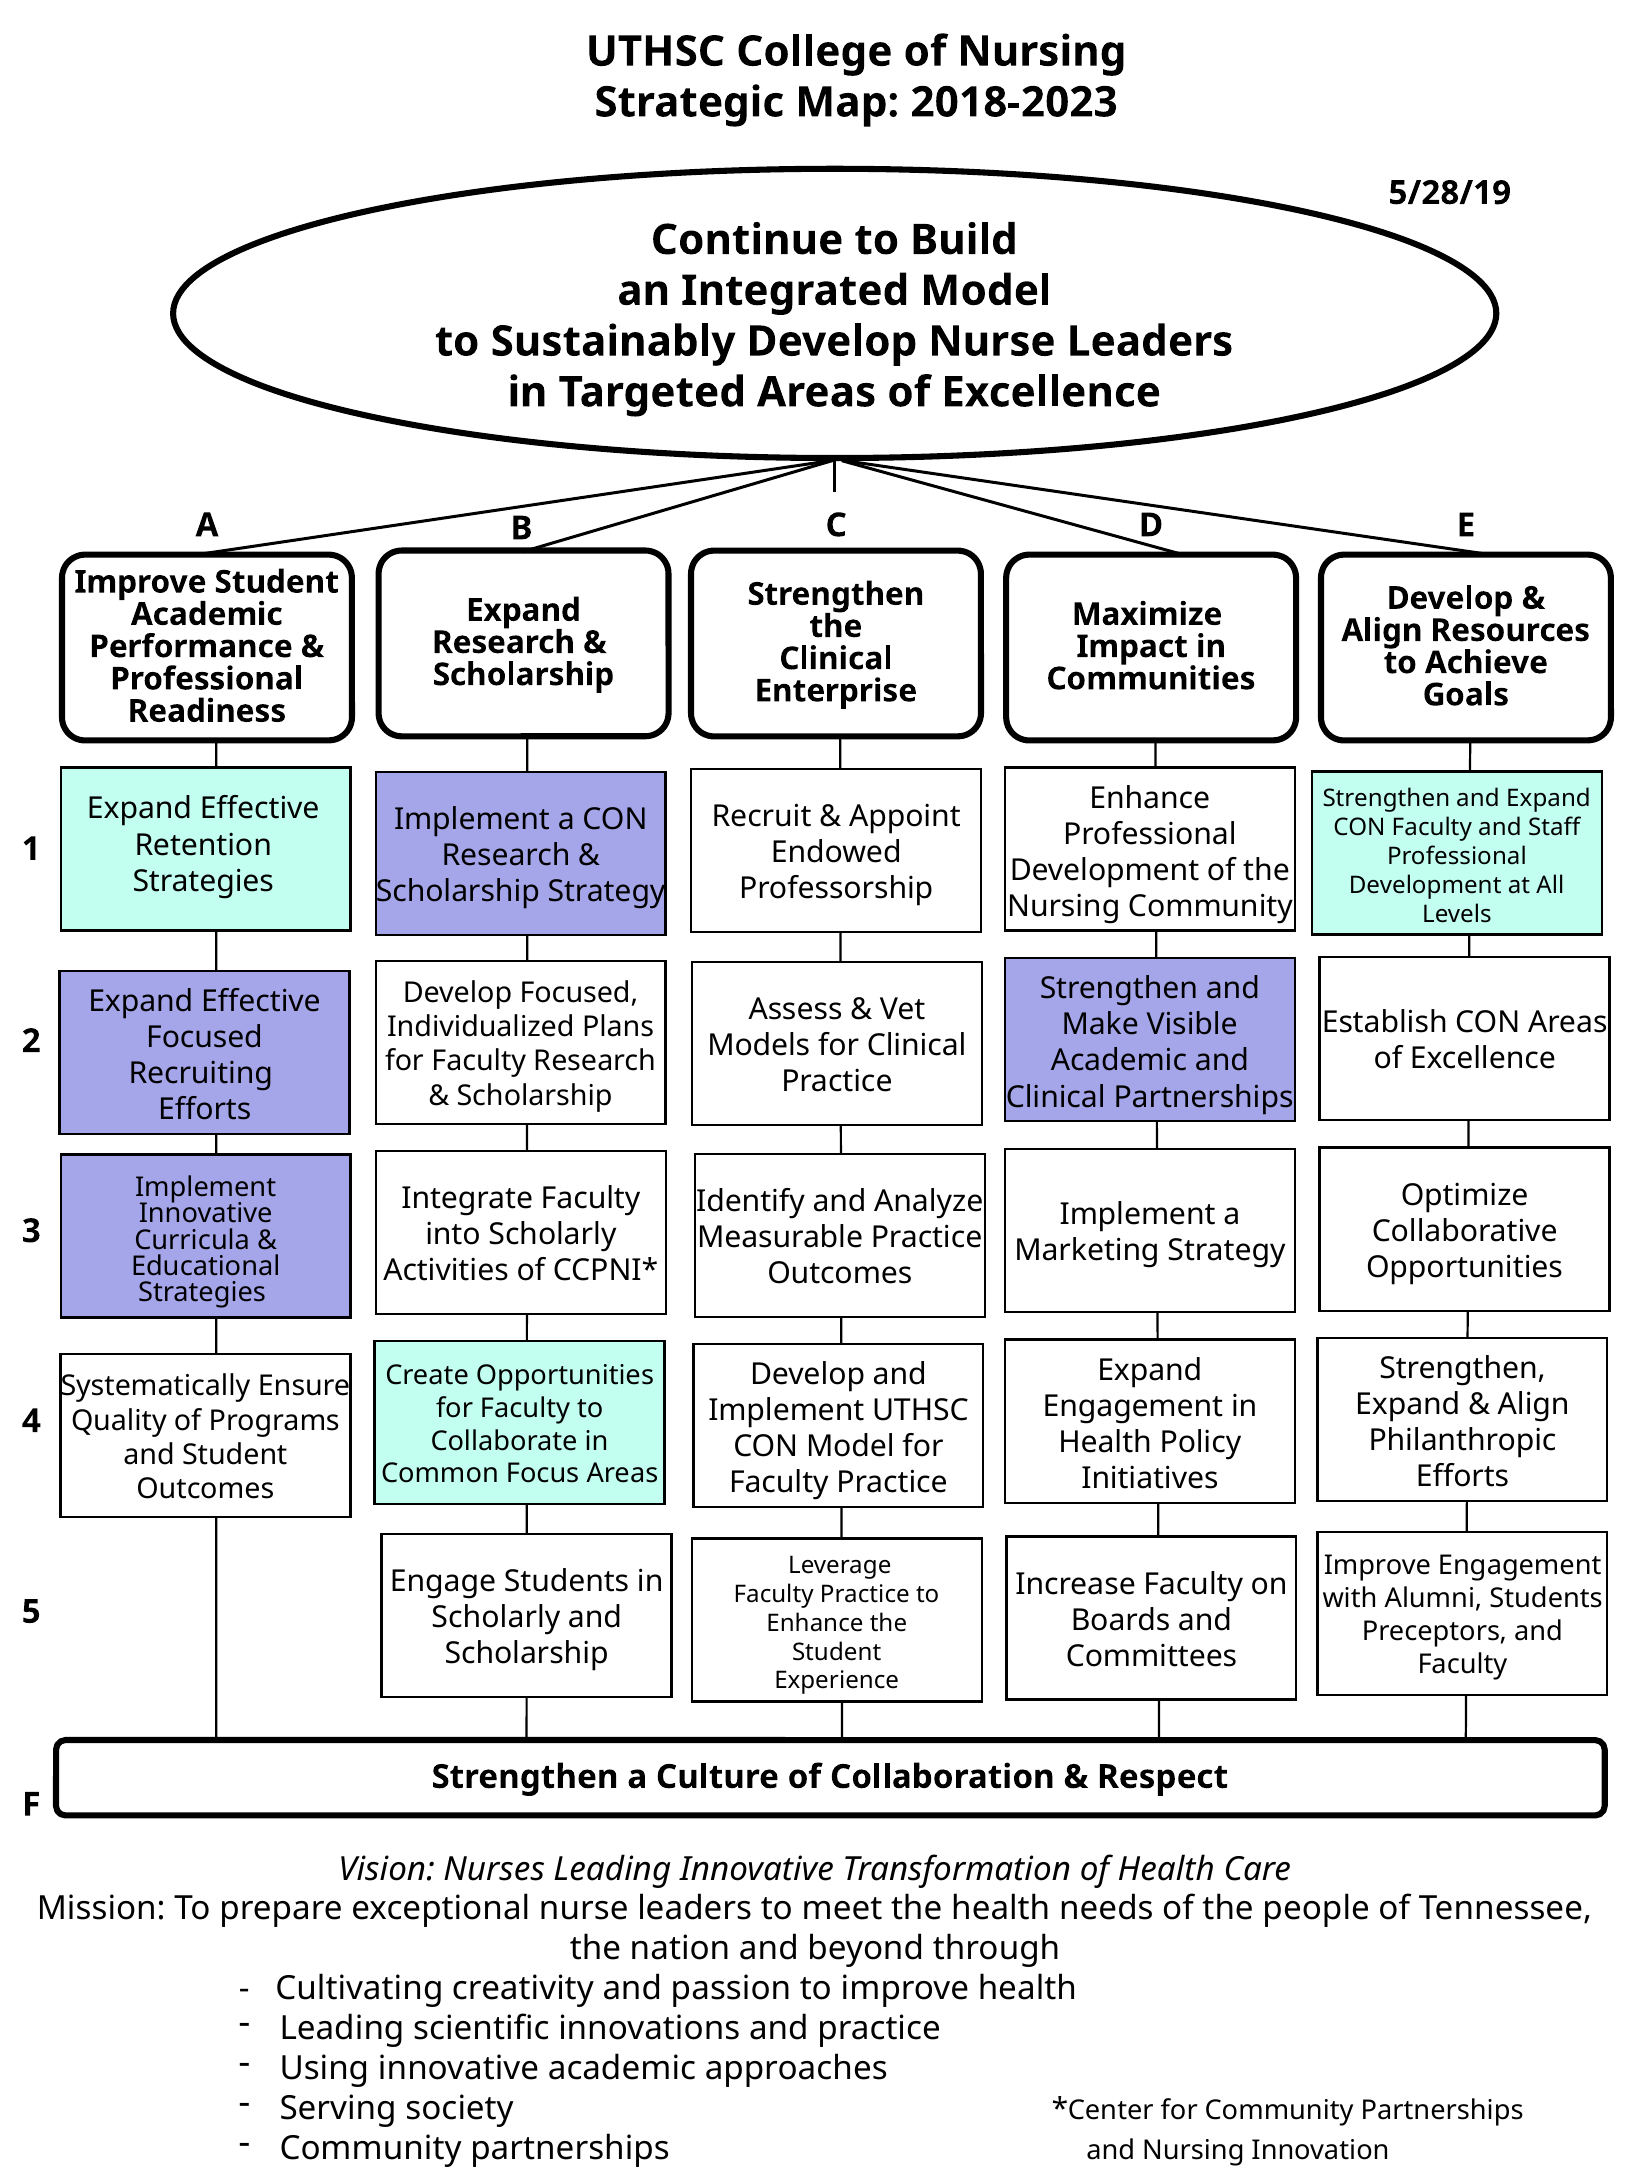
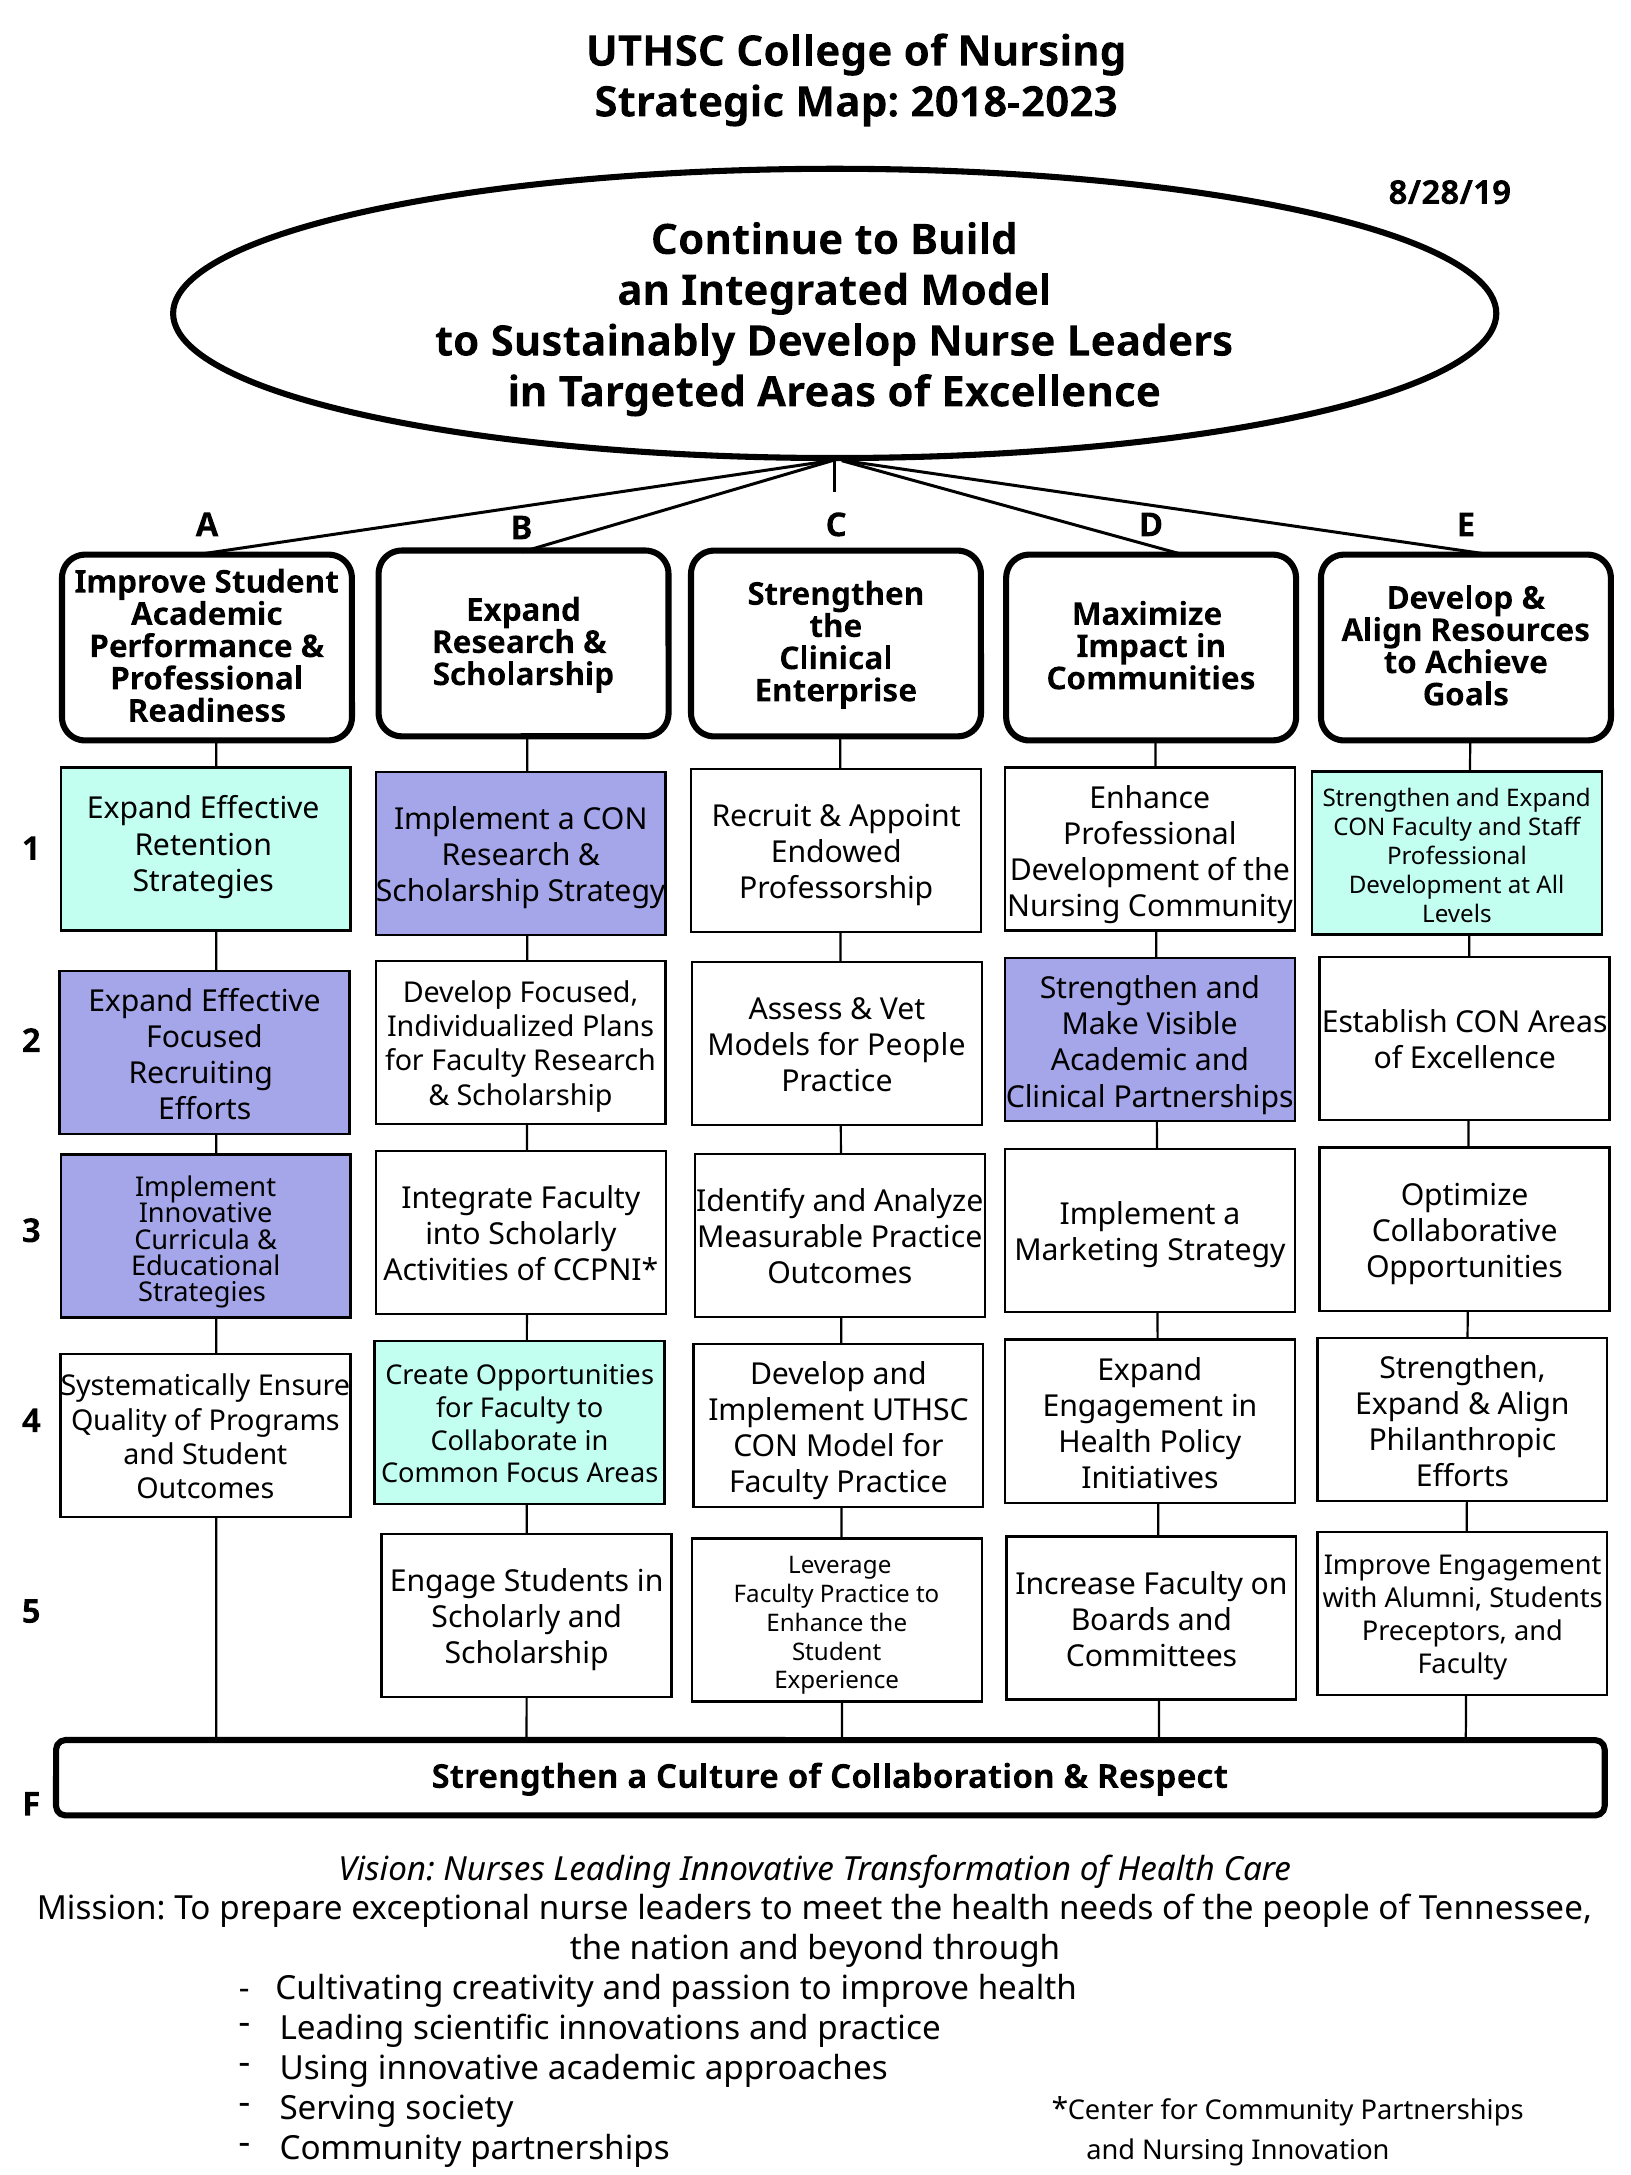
5/28/19: 5/28/19 -> 8/28/19
for Clinical: Clinical -> People
